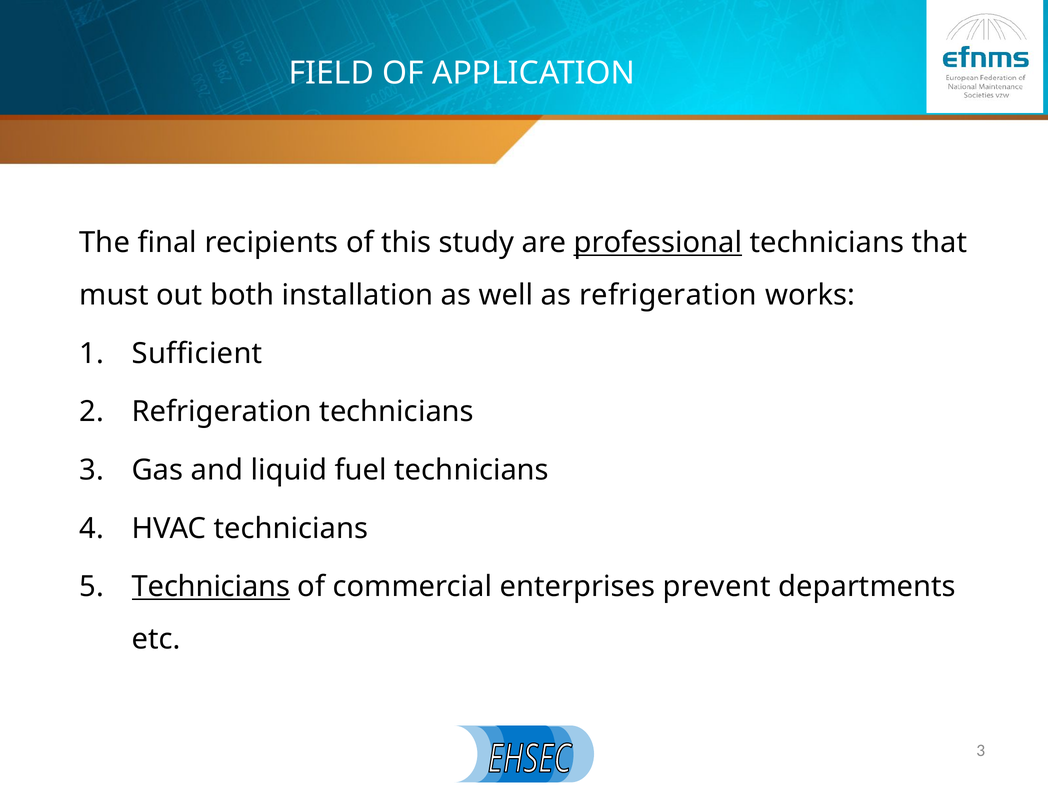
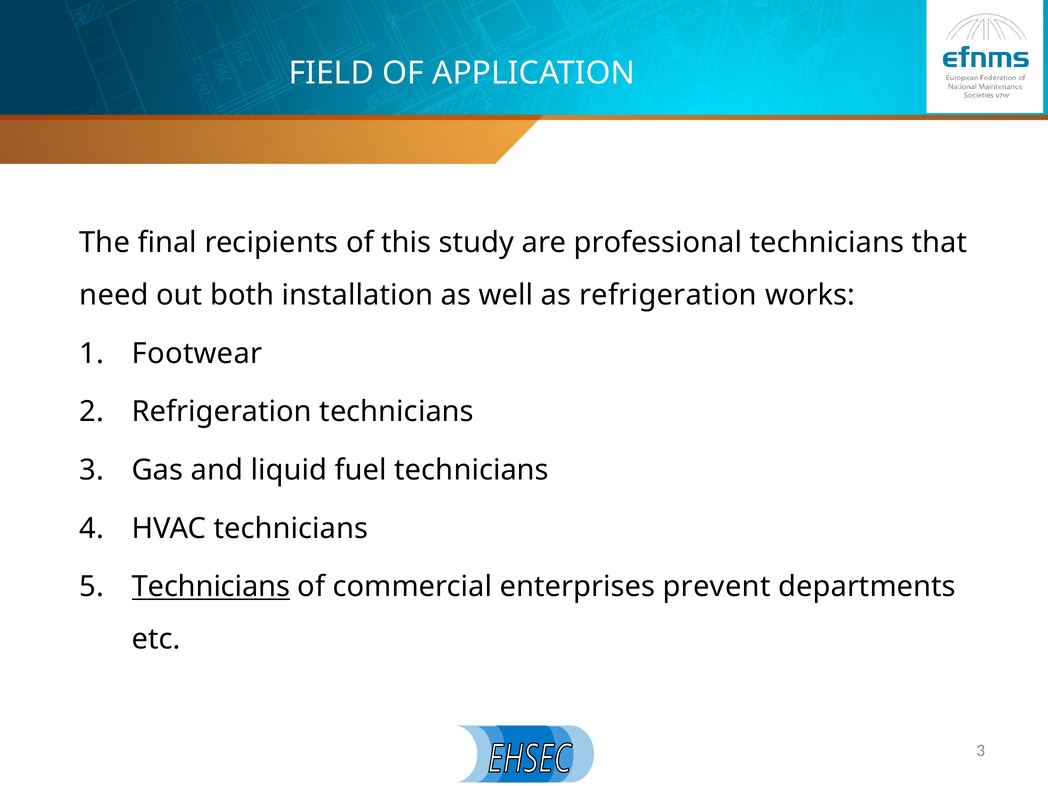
professional underline: present -> none
must: must -> need
Sufficient: Sufficient -> Footwear
